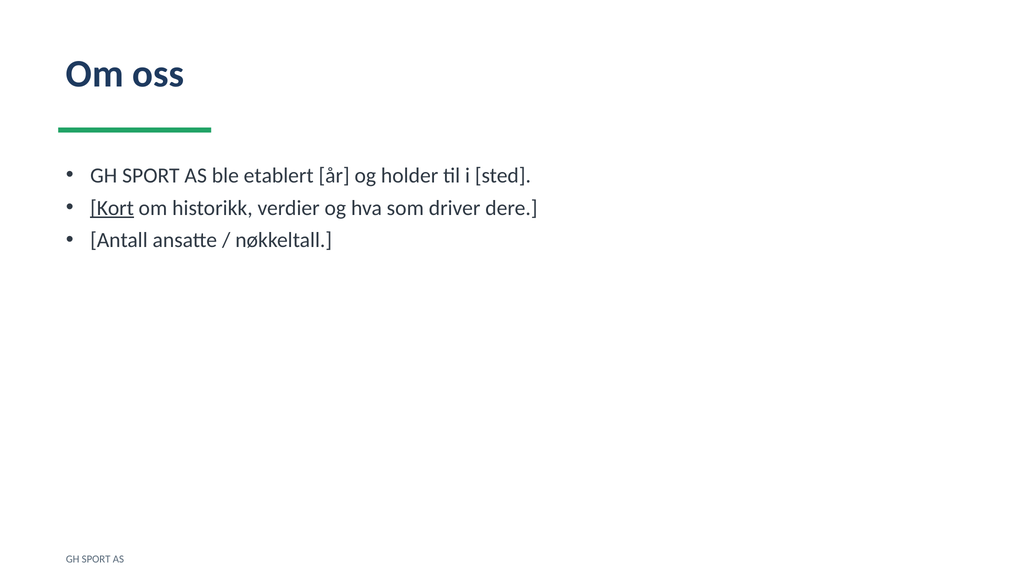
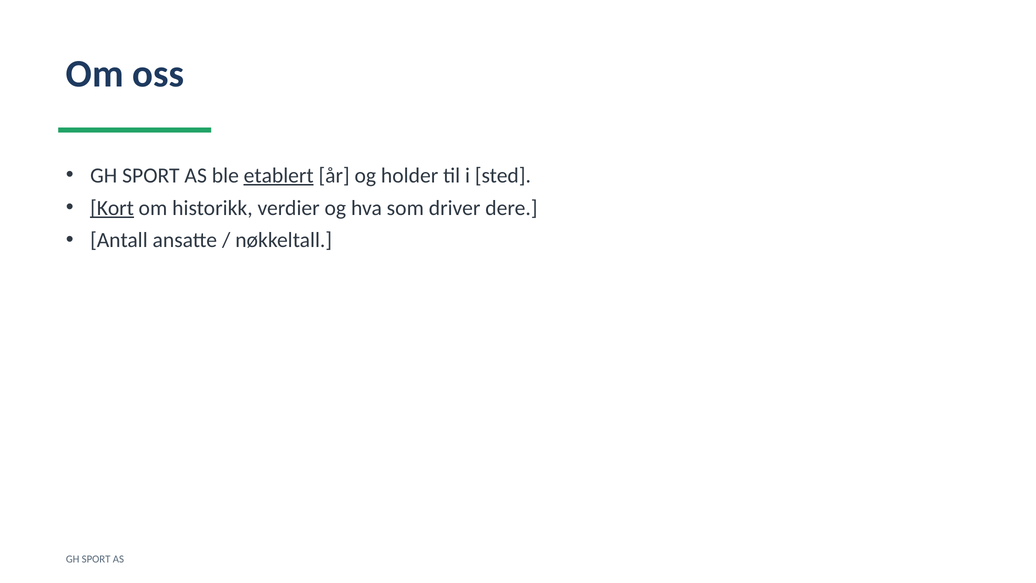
etablert underline: none -> present
